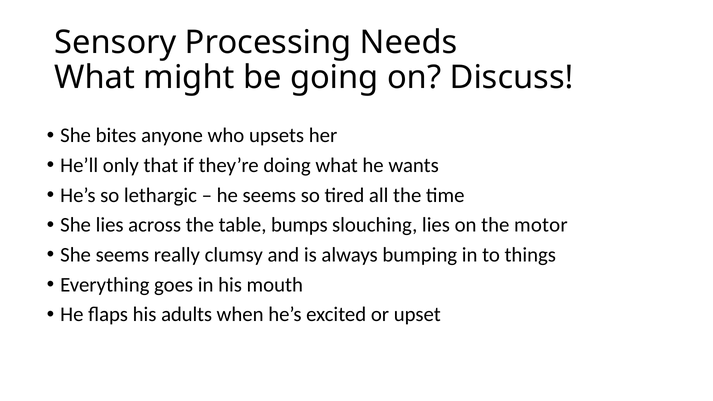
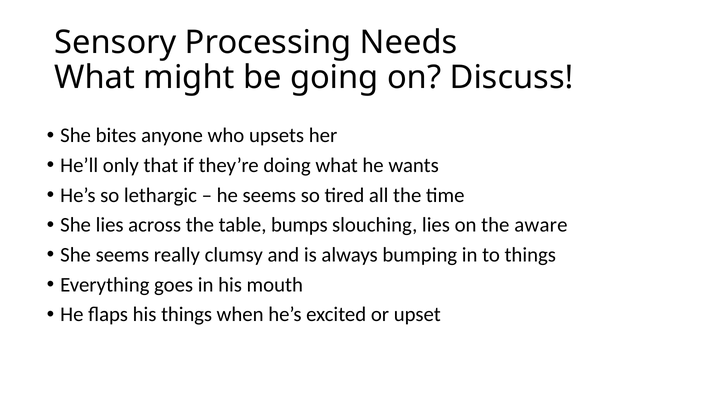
motor: motor -> aware
his adults: adults -> things
